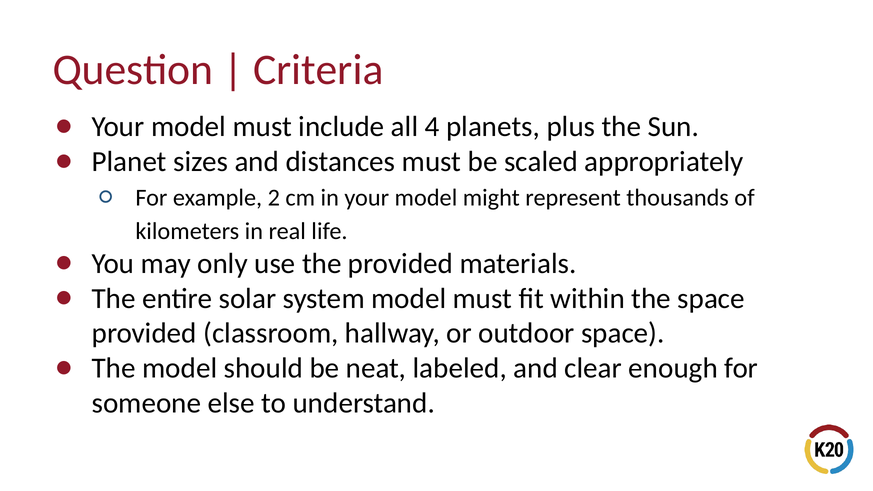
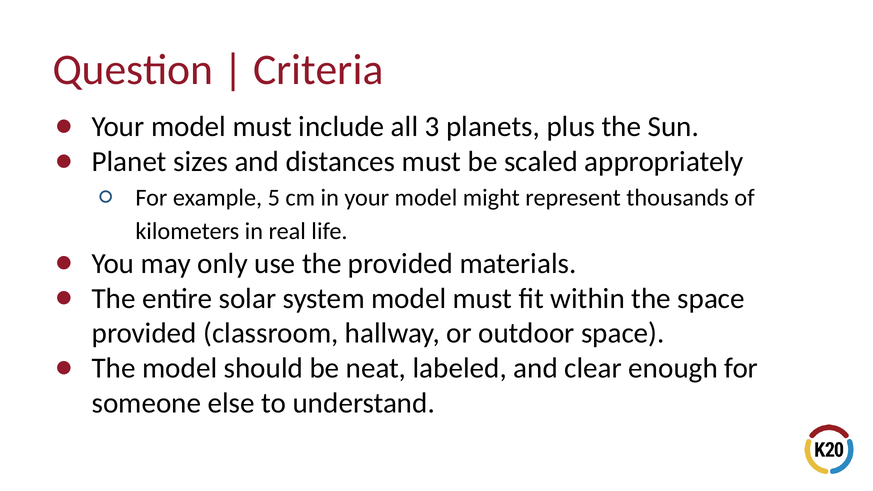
4: 4 -> 3
2: 2 -> 5
